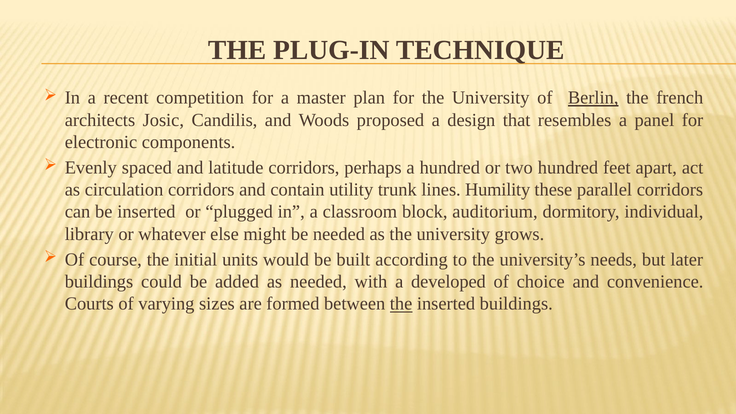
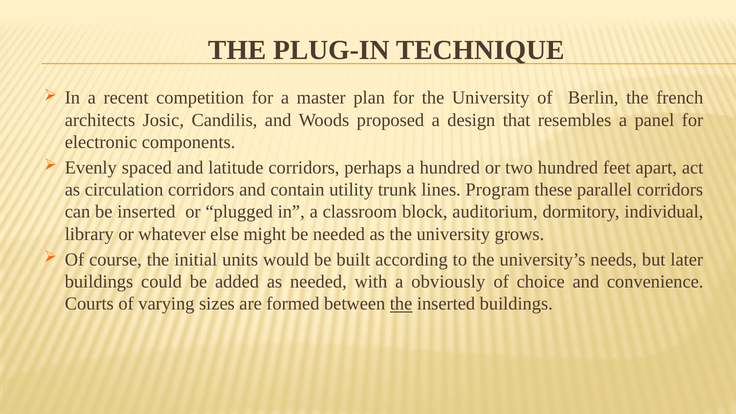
Berlin underline: present -> none
Humility: Humility -> Program
developed: developed -> obviously
